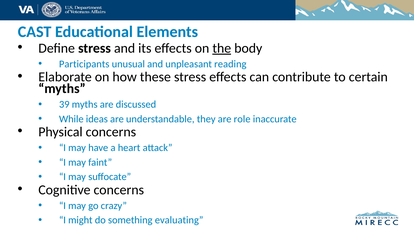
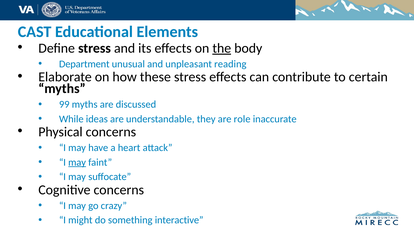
Participants: Participants -> Department
39: 39 -> 99
may at (77, 162) underline: none -> present
evaluating: evaluating -> interactive
